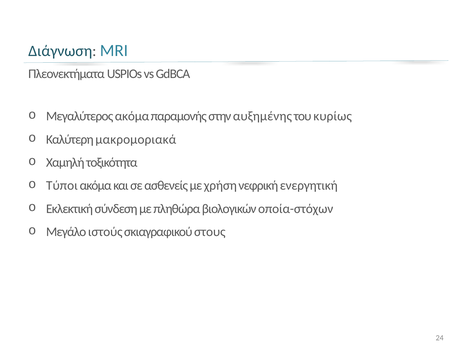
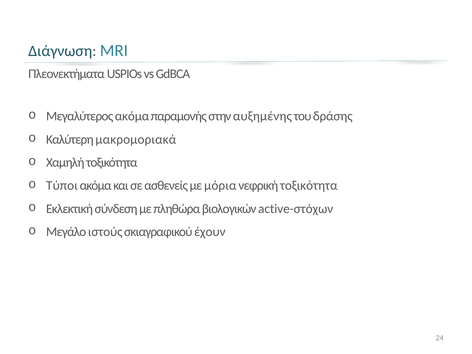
κυρίως: κυρίως -> δράσης
χρήση: χρήση -> μόρια
νεφρική ενεργητική: ενεργητική -> τοξικότητα
οποία-στόχων: οποία-στόχων -> active-στόχων
στους: στους -> έχουν
